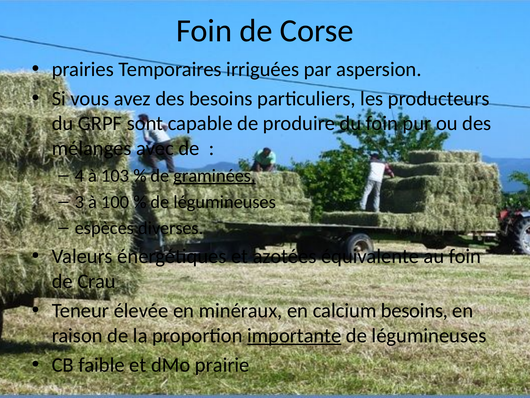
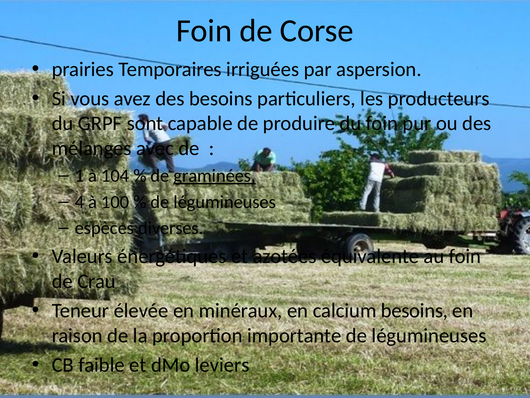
4: 4 -> 1
103: 103 -> 104
3: 3 -> 4
importante underline: present -> none
prairie: prairie -> leviers
